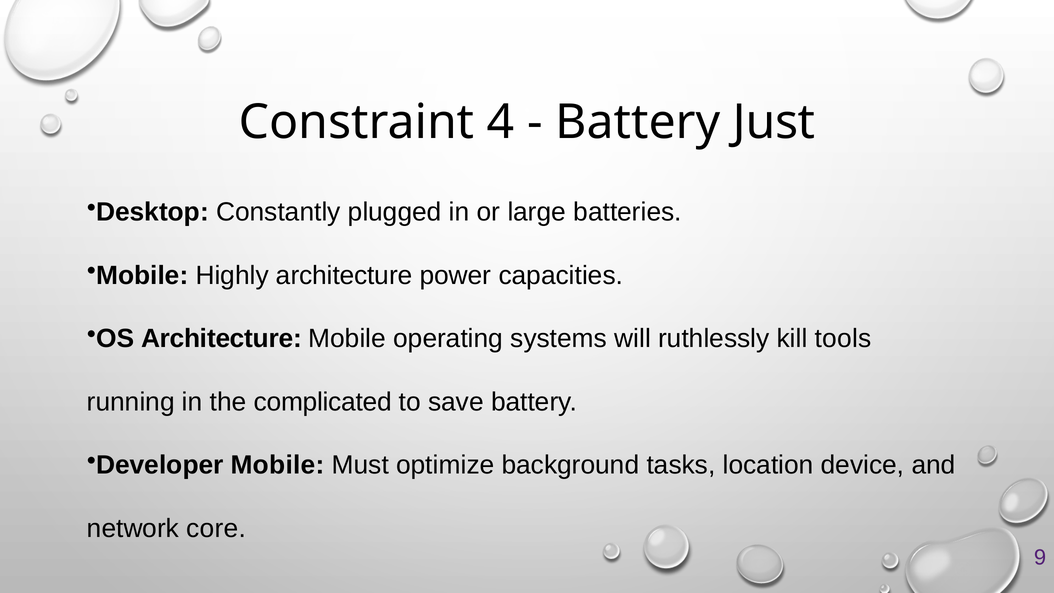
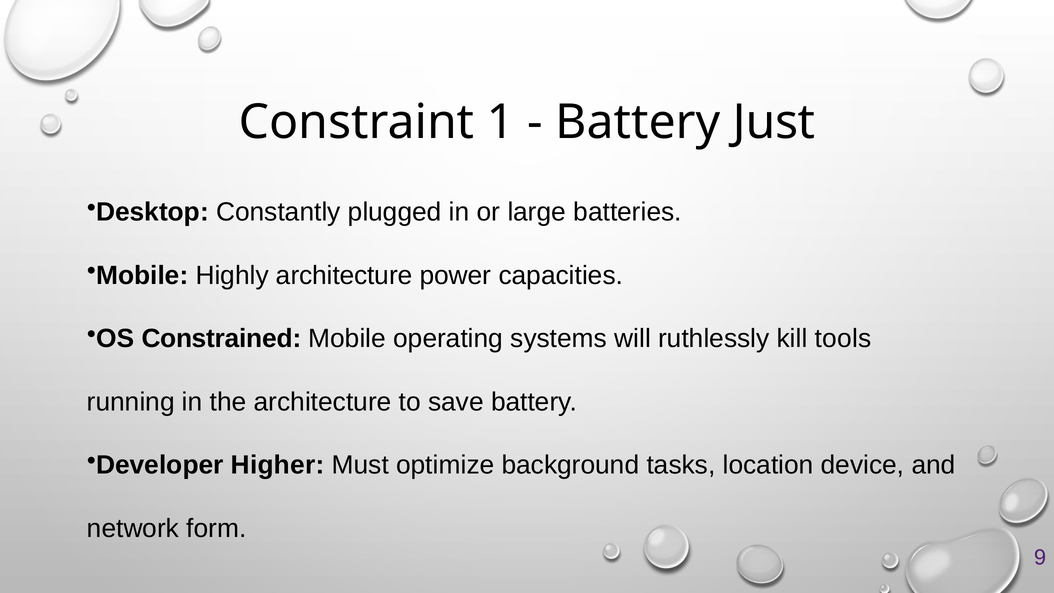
4: 4 -> 1
OS Architecture: Architecture -> Constrained
the complicated: complicated -> architecture
Developer Mobile: Mobile -> Higher
core: core -> form
